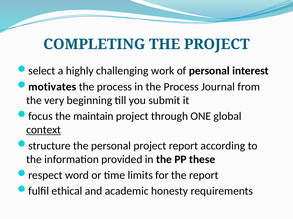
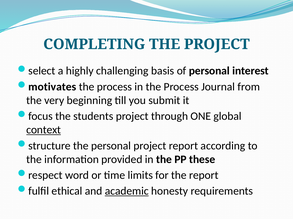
work: work -> basis
maintain: maintain -> students
academic underline: none -> present
